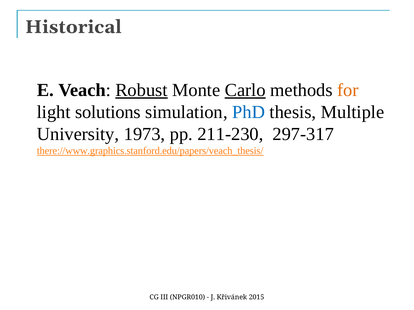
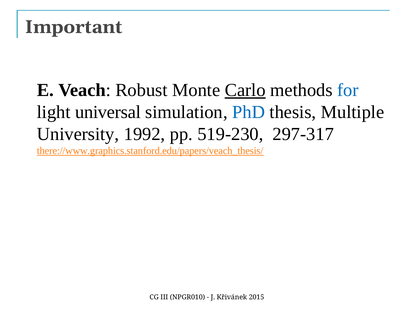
Historical: Historical -> Important
Robust underline: present -> none
for colour: orange -> blue
solutions: solutions -> universal
1973: 1973 -> 1992
211-230: 211-230 -> 519-230
